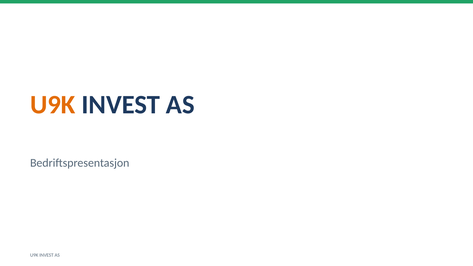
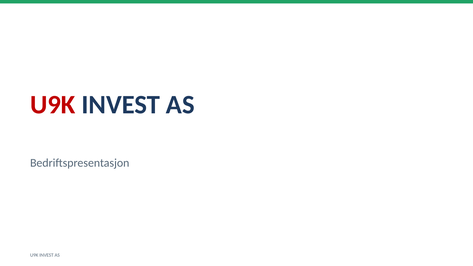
U9K at (53, 105) colour: orange -> red
